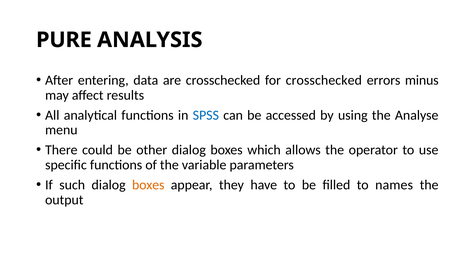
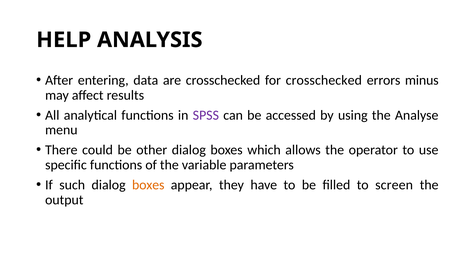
PURE: PURE -> HELP
SPSS colour: blue -> purple
names: names -> screen
